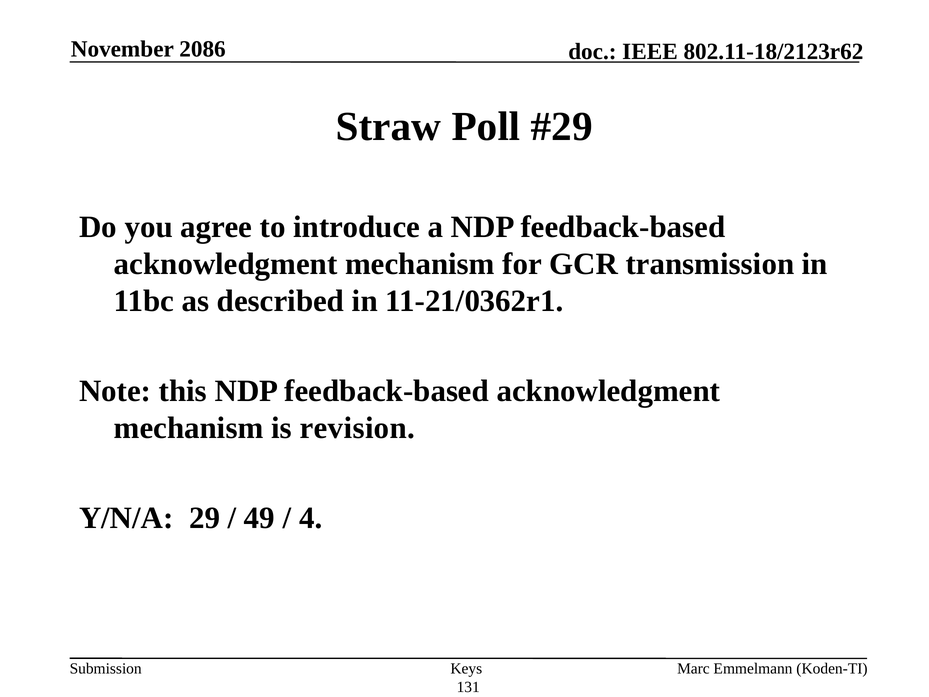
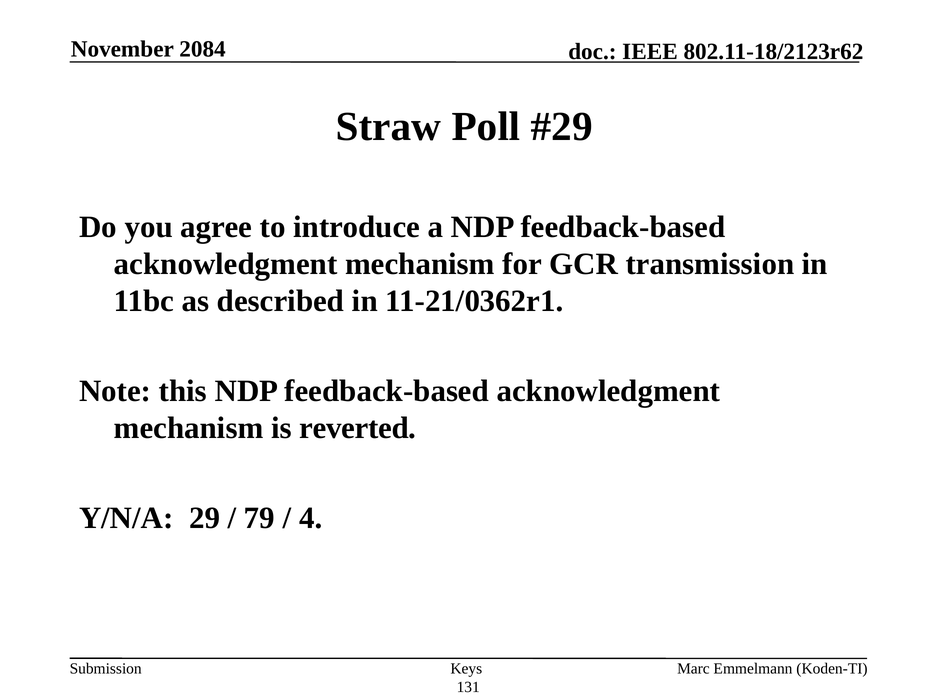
2086: 2086 -> 2084
revision: revision -> reverted
49: 49 -> 79
